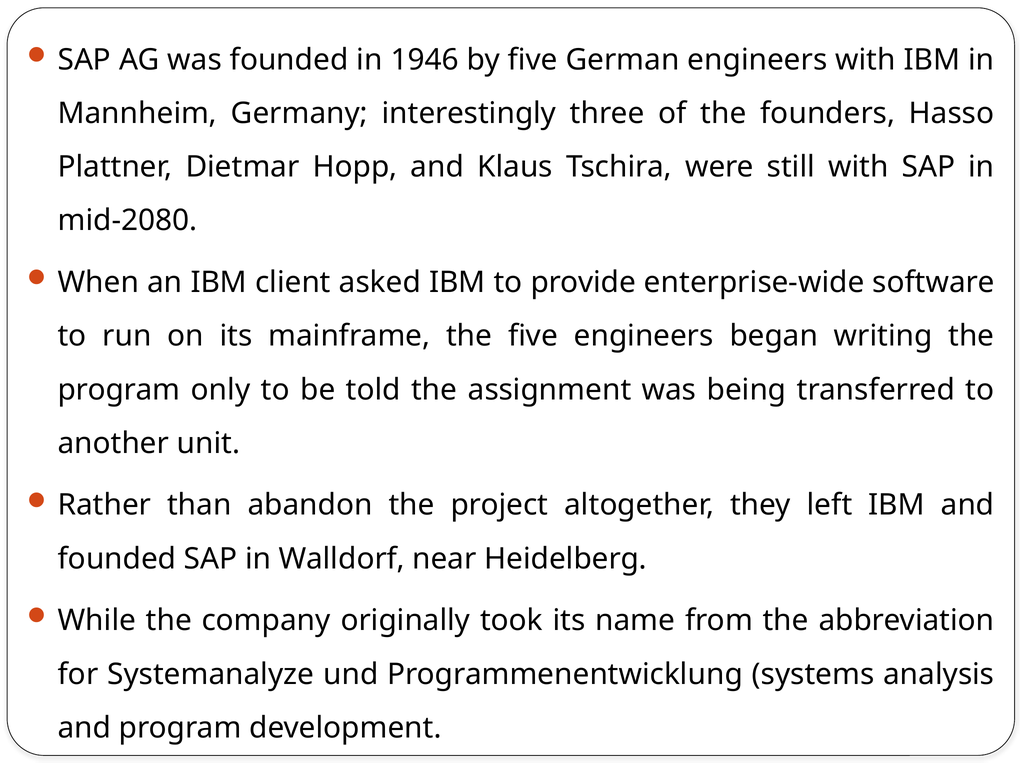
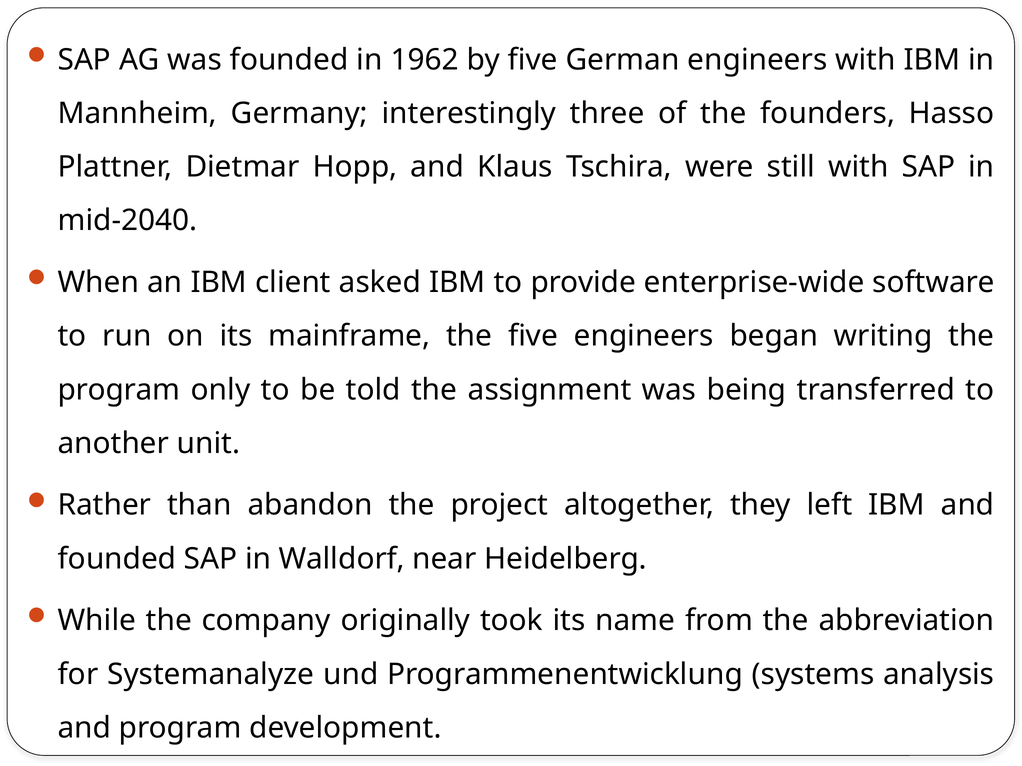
1946: 1946 -> 1962
mid-2080: mid-2080 -> mid-2040
